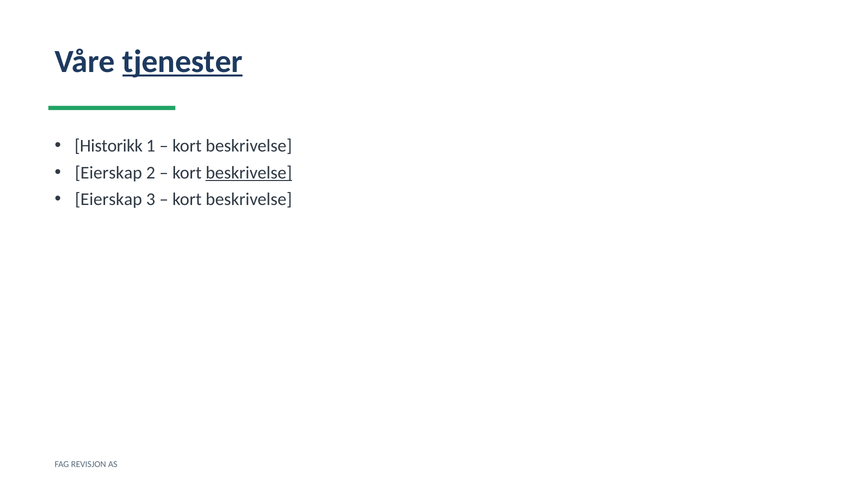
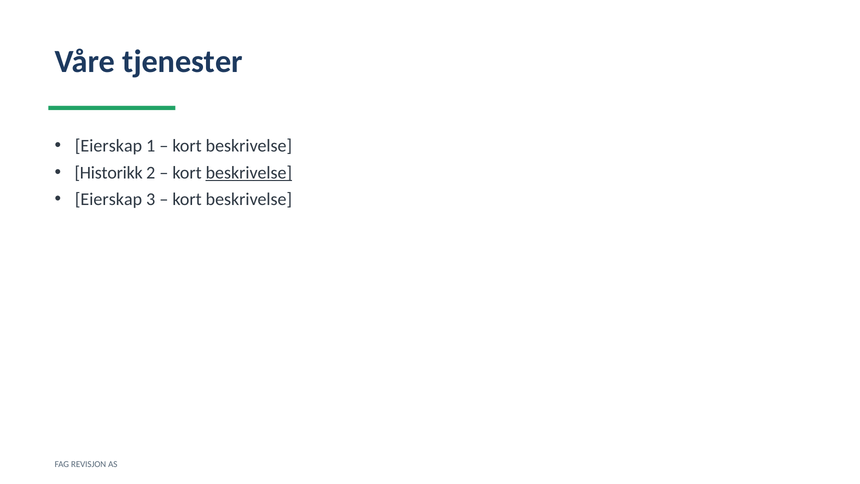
tjenester underline: present -> none
Historikk at (109, 146): Historikk -> Eierskap
Eierskap at (109, 173): Eierskap -> Historikk
